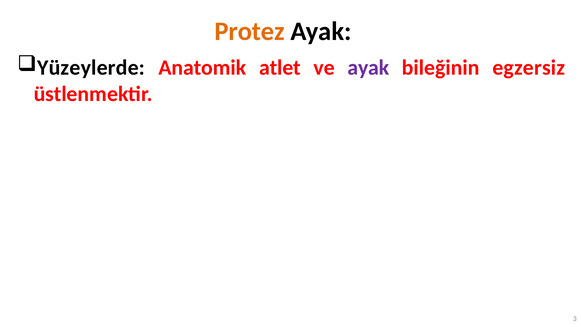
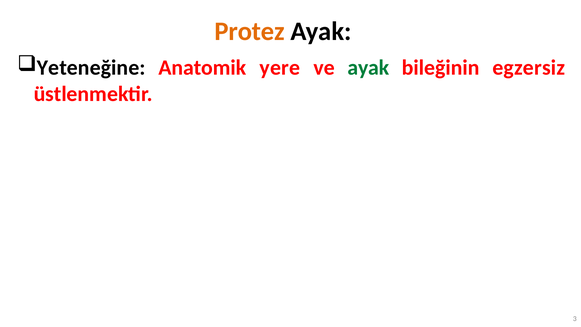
Yüzeylerde: Yüzeylerde -> Yeteneğine
atlet: atlet -> yere
ayak at (368, 68) colour: purple -> green
